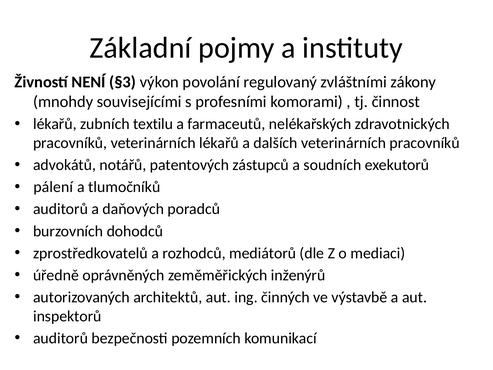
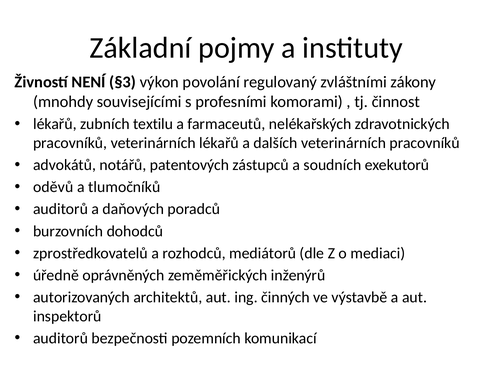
pálení: pálení -> oděvů
